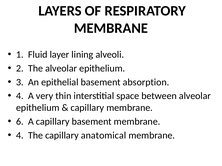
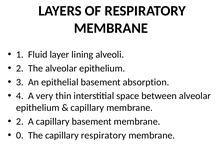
6 at (20, 122): 6 -> 2
4 at (20, 136): 4 -> 0
capillary anatomical: anatomical -> respiratory
